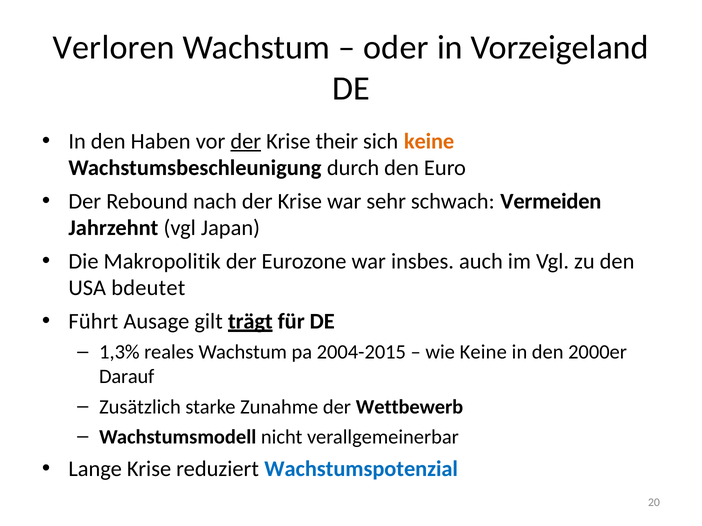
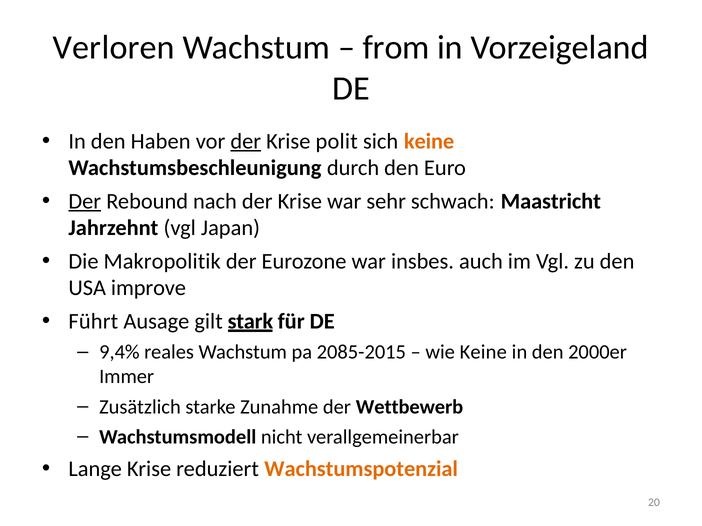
oder: oder -> from
their: their -> polit
Der at (85, 201) underline: none -> present
Vermeiden: Vermeiden -> Maastricht
bdeutet: bdeutet -> improve
trägt: trägt -> stark
1,3%: 1,3% -> 9,4%
2004-2015: 2004-2015 -> 2085-2015
Darauf: Darauf -> Immer
Wachstumspotenzial colour: blue -> orange
